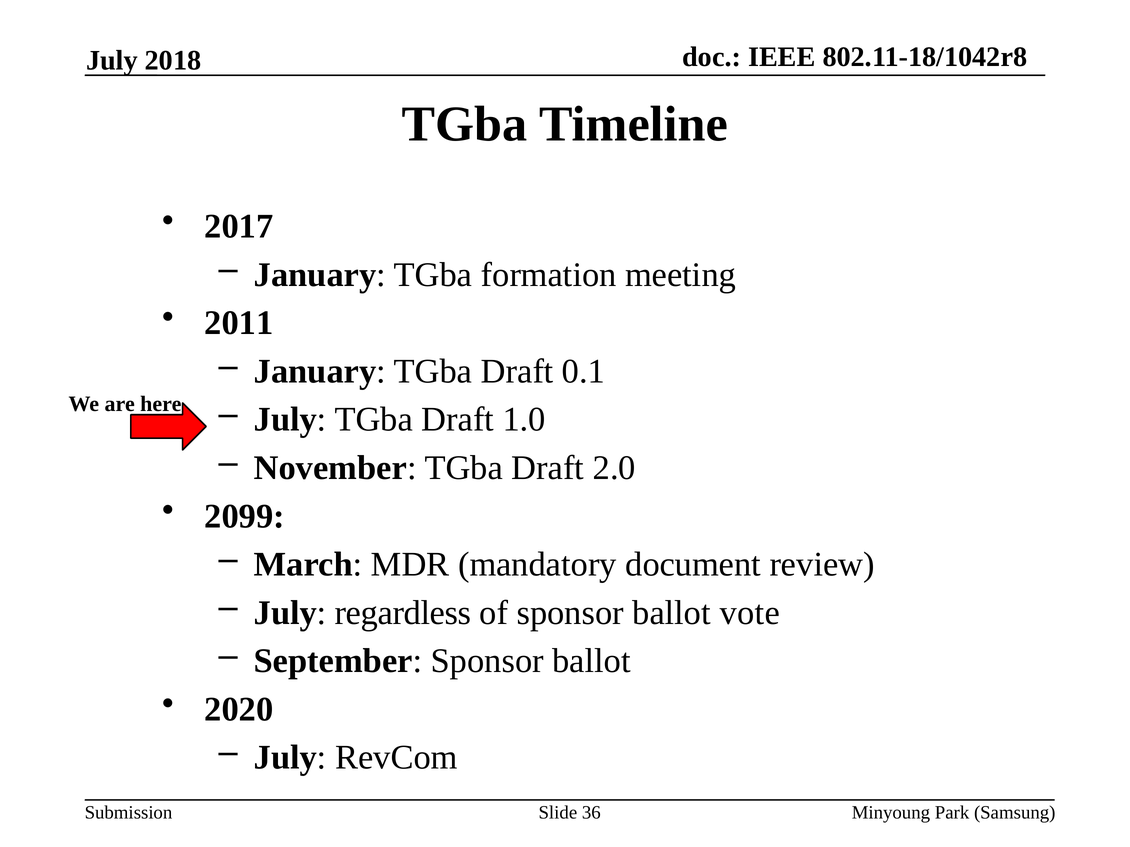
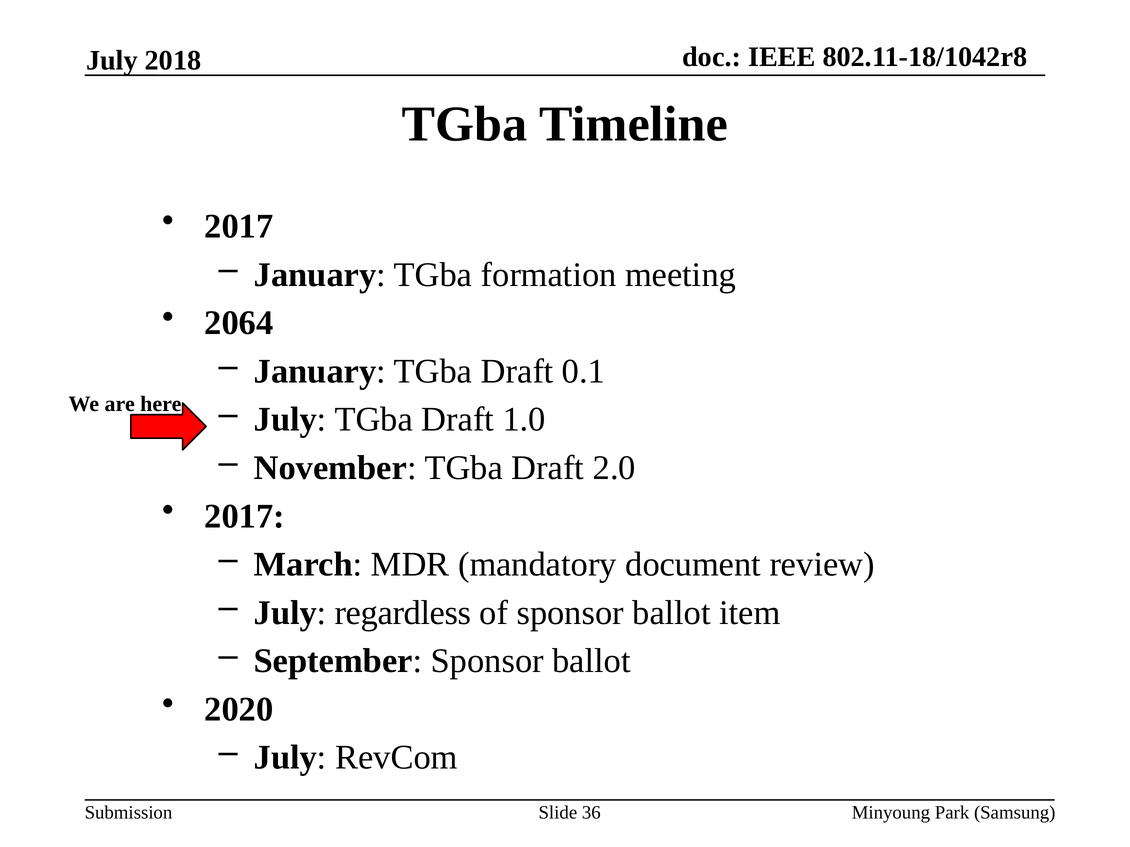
2011: 2011 -> 2064
2099 at (245, 516): 2099 -> 2017
vote: vote -> item
